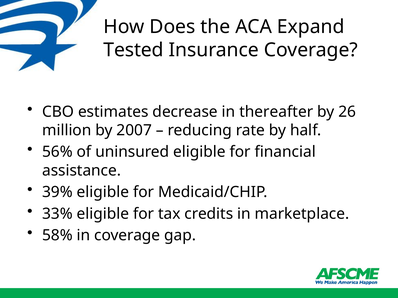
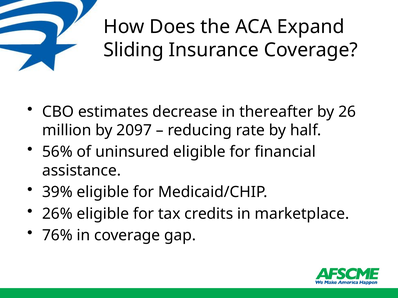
Tested: Tested -> Sliding
2007: 2007 -> 2097
33%: 33% -> 26%
58%: 58% -> 76%
